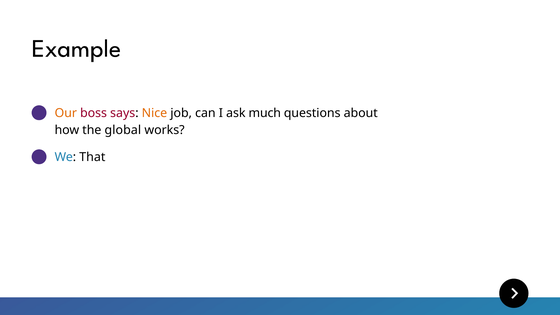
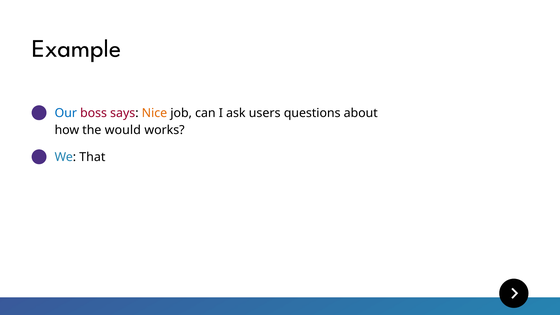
Our colour: orange -> blue
much: much -> users
global: global -> would
